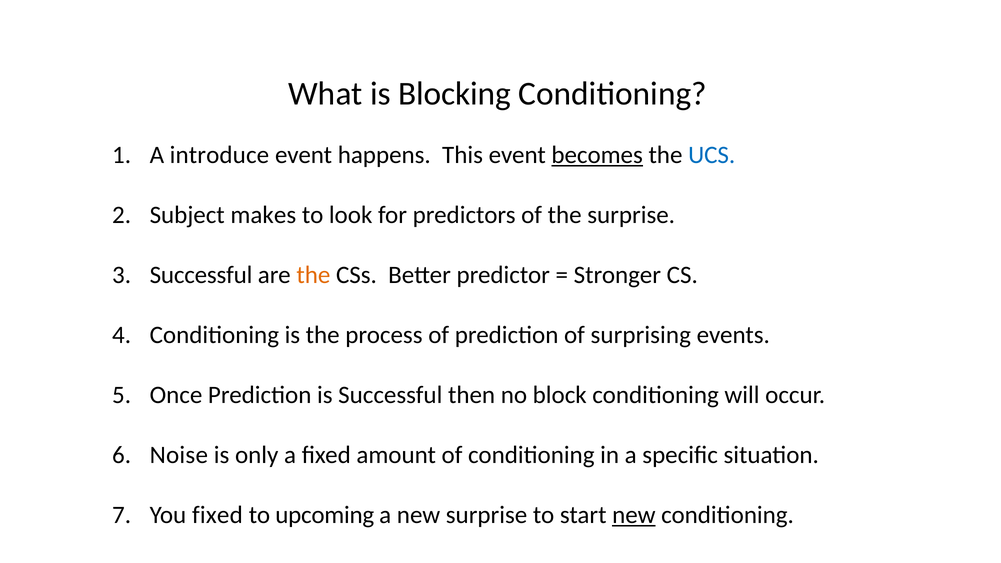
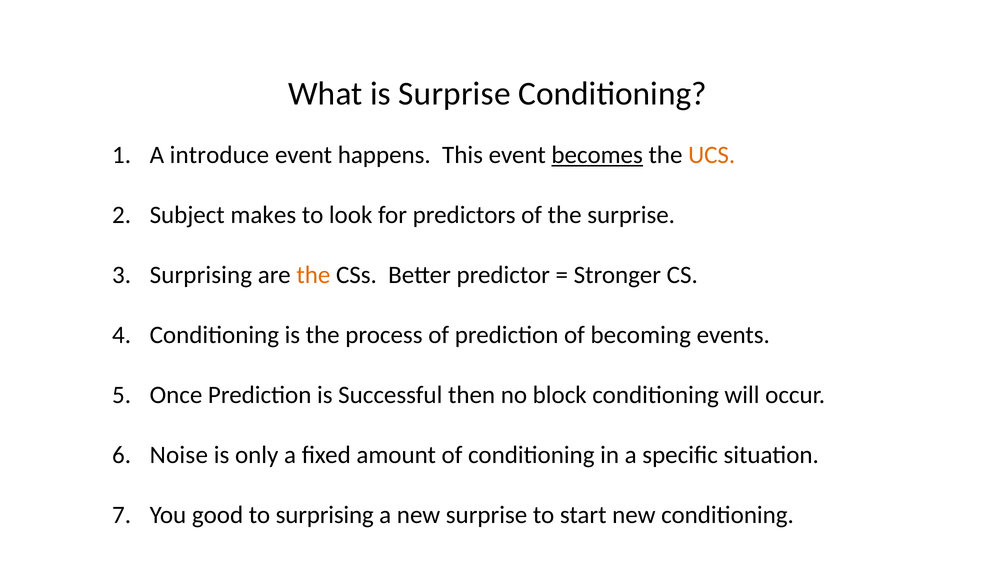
is Blocking: Blocking -> Surprise
UCS colour: blue -> orange
Successful at (201, 275): Successful -> Surprising
surprising: surprising -> becoming
You fixed: fixed -> good
to upcoming: upcoming -> surprising
new at (634, 515) underline: present -> none
